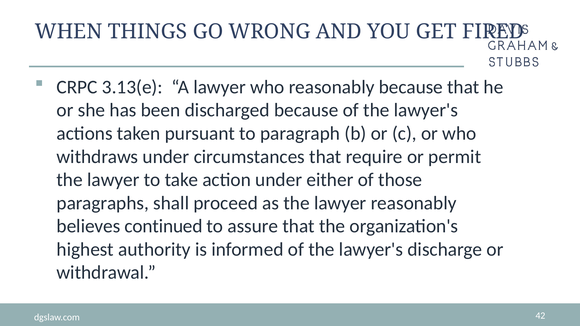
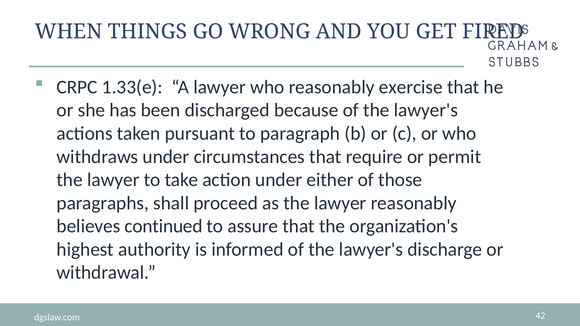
3.13(e: 3.13(e -> 1.33(e
reasonably because: because -> exercise
